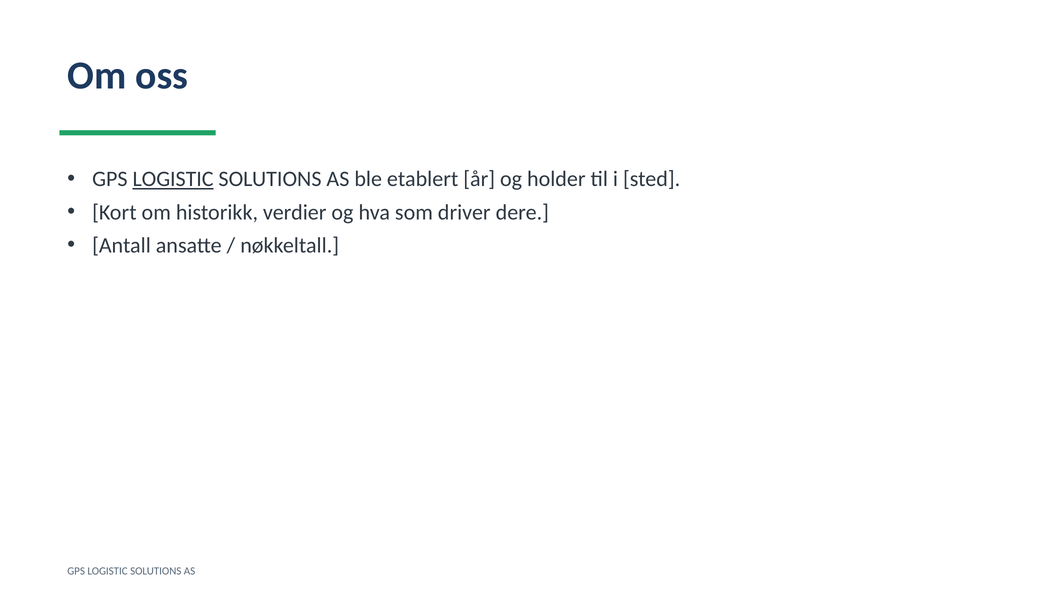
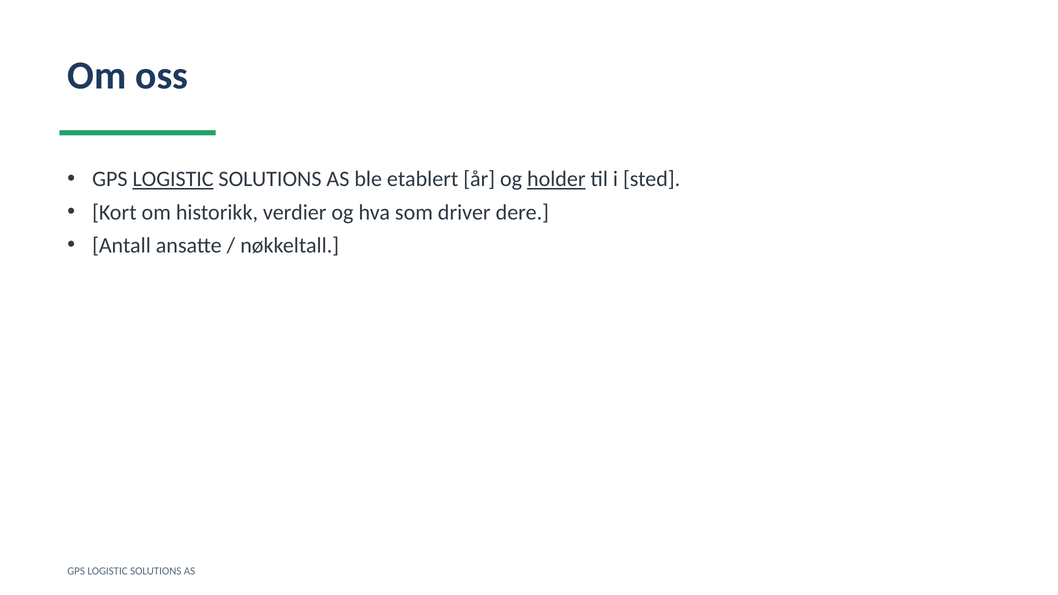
holder underline: none -> present
